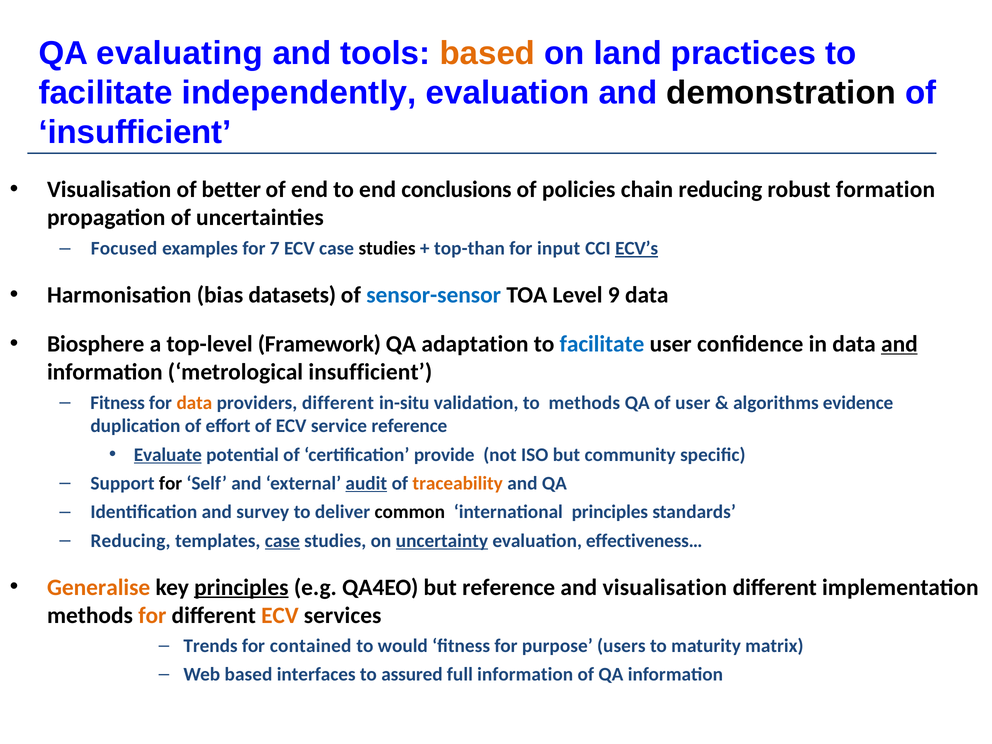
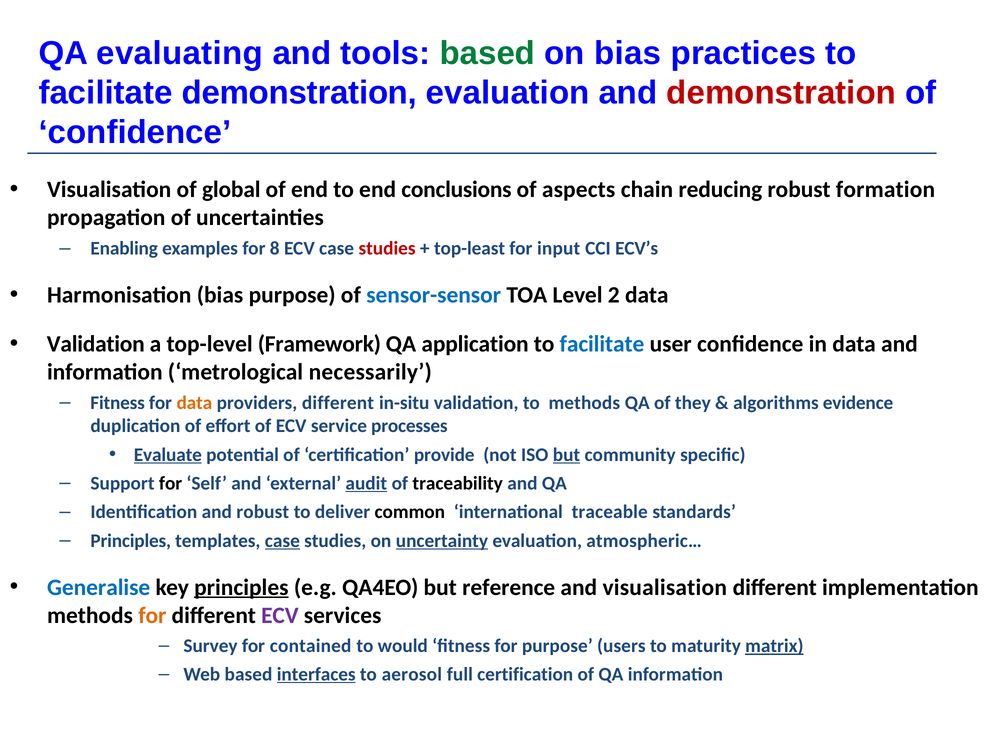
based at (487, 53) colour: orange -> green
on land: land -> bias
facilitate independently: independently -> demonstration
demonstration at (781, 93) colour: black -> red
insufficient at (135, 133): insufficient -> confidence
better: better -> global
policies: policies -> aspects
Focused: Focused -> Enabling
7: 7 -> 8
studies at (387, 249) colour: black -> red
top-than: top-than -> top-least
ECV’s underline: present -> none
bias datasets: datasets -> purpose
9: 9 -> 2
Biosphere at (96, 344): Biosphere -> Validation
adaptation: adaptation -> application
and at (899, 344) underline: present -> none
metrological insufficient: insufficient -> necessarily
of user: user -> they
service reference: reference -> processes
but at (566, 455) underline: none -> present
traceability colour: orange -> black
and survey: survey -> robust
international principles: principles -> traceable
Reducing at (131, 541): Reducing -> Principles
effectiveness…: effectiveness… -> atmospheric…
Generalise colour: orange -> blue
ECV at (280, 615) colour: orange -> purple
Trends: Trends -> Survey
matrix underline: none -> present
interfaces underline: none -> present
assured: assured -> aerosol
full information: information -> certification
